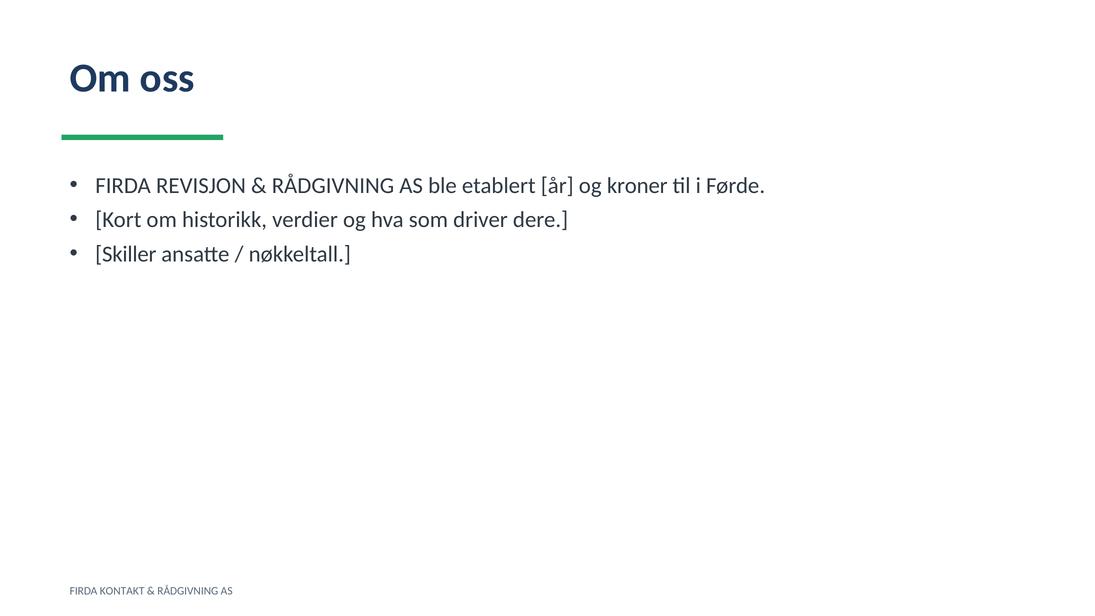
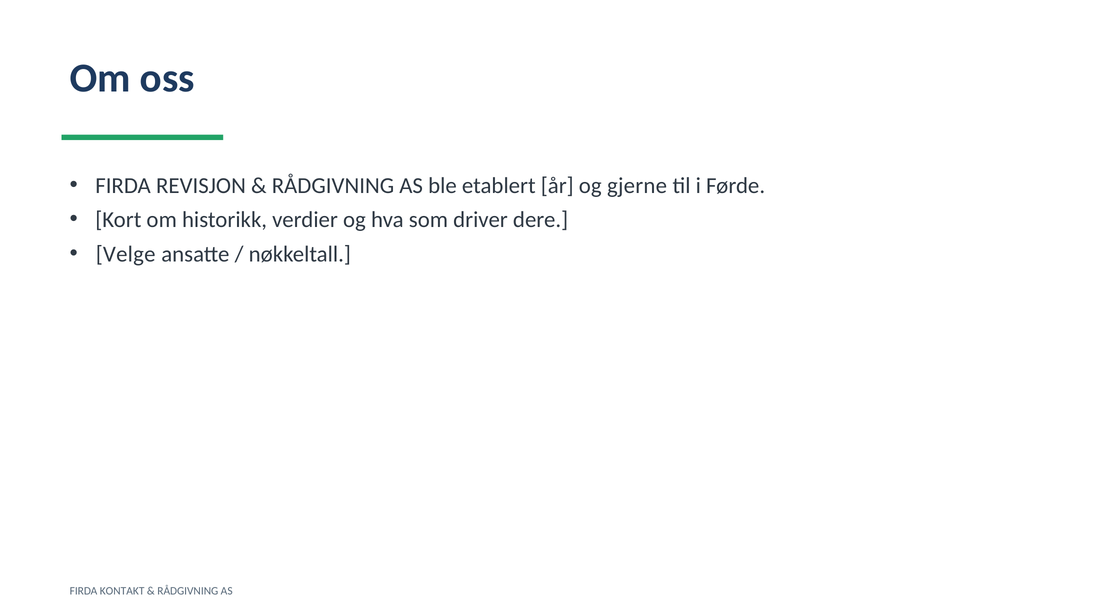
kroner: kroner -> gjerne
Skiller: Skiller -> Velge
